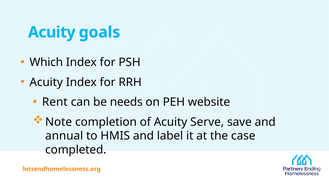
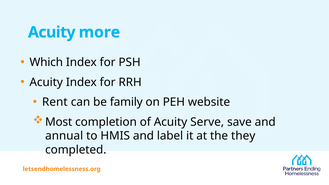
goals: goals -> more
needs: needs -> family
Note: Note -> Most
case: case -> they
